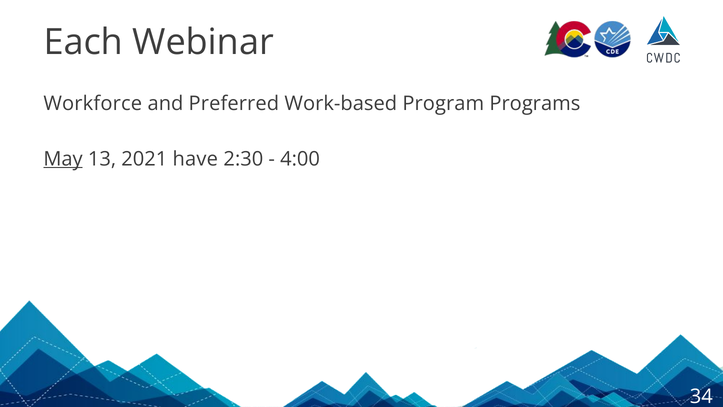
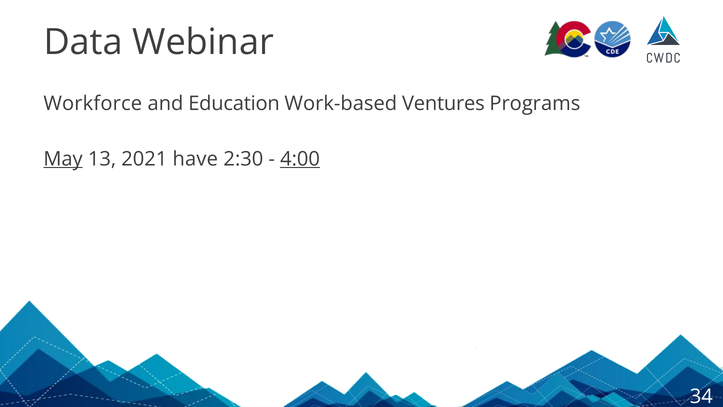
Each: Each -> Data
Preferred: Preferred -> Education
Program: Program -> Ventures
4:00 underline: none -> present
